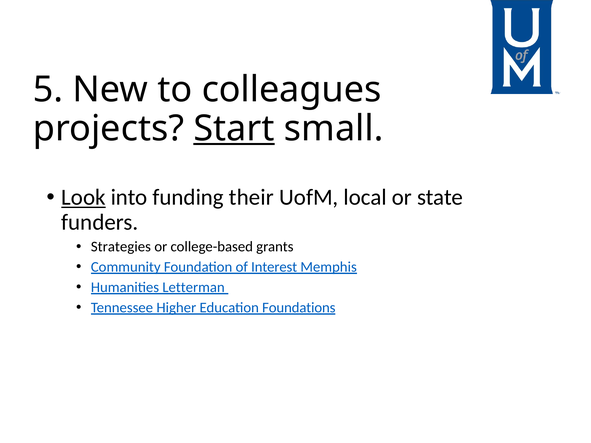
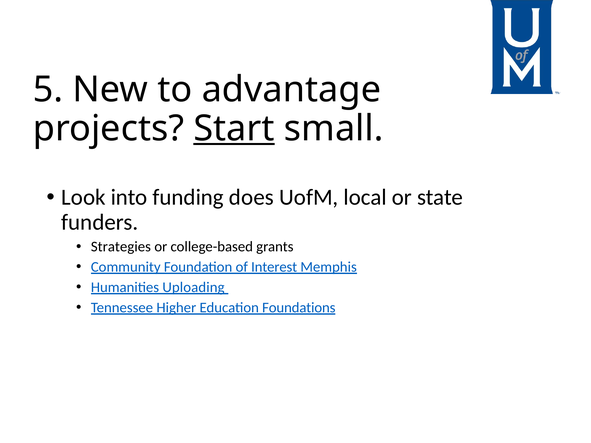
colleagues: colleagues -> advantage
Look underline: present -> none
their: their -> does
Letterman: Letterman -> Uploading
